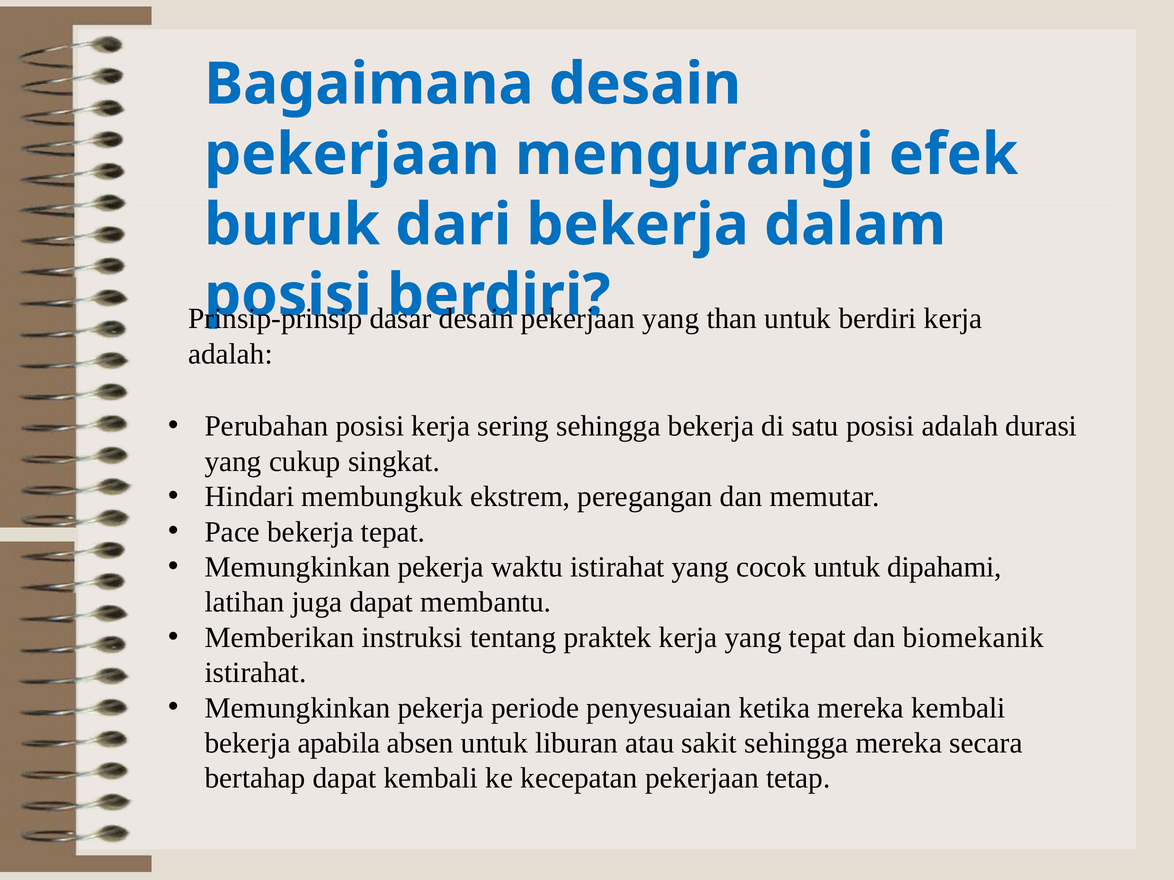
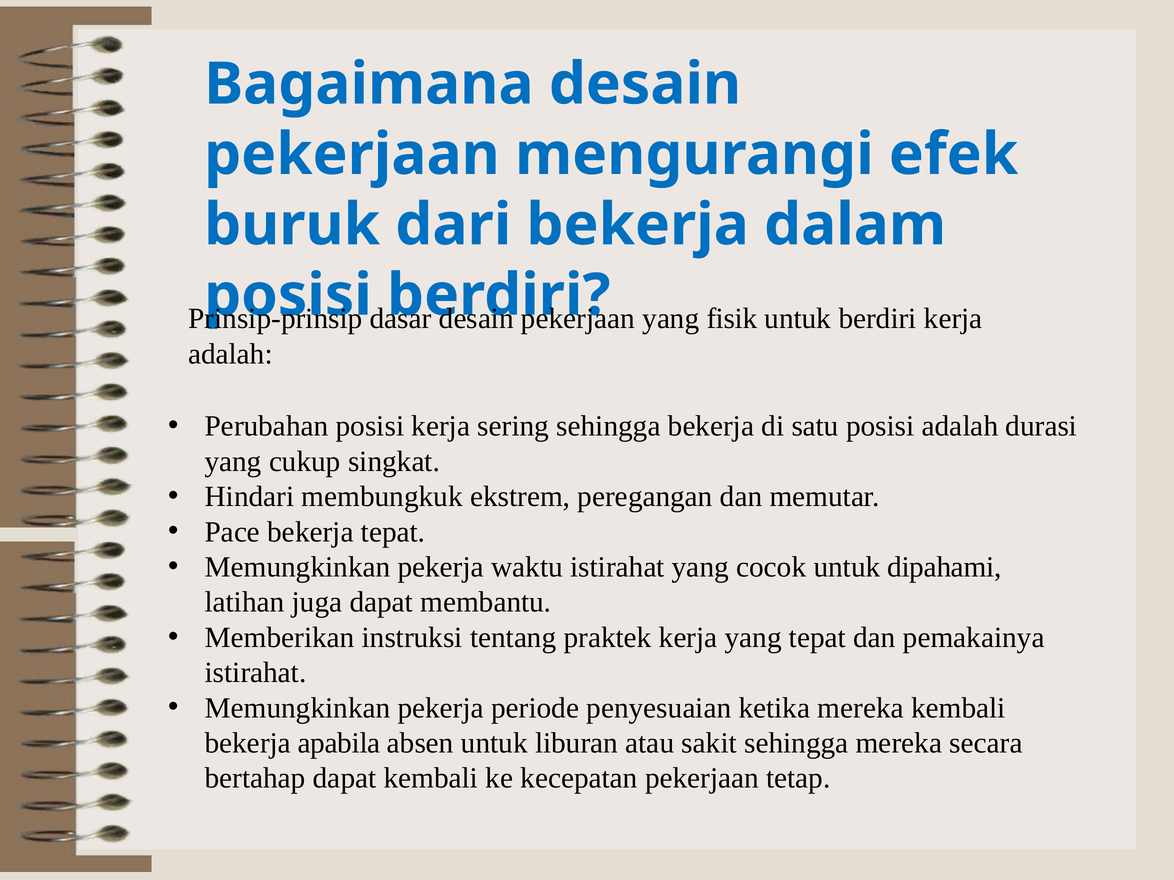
than: than -> fisik
biomekanik: biomekanik -> pemakainya
